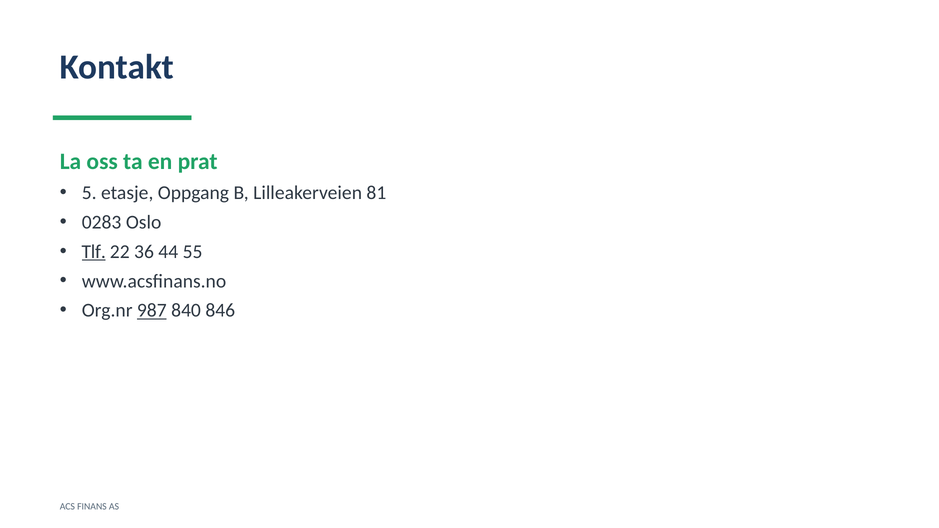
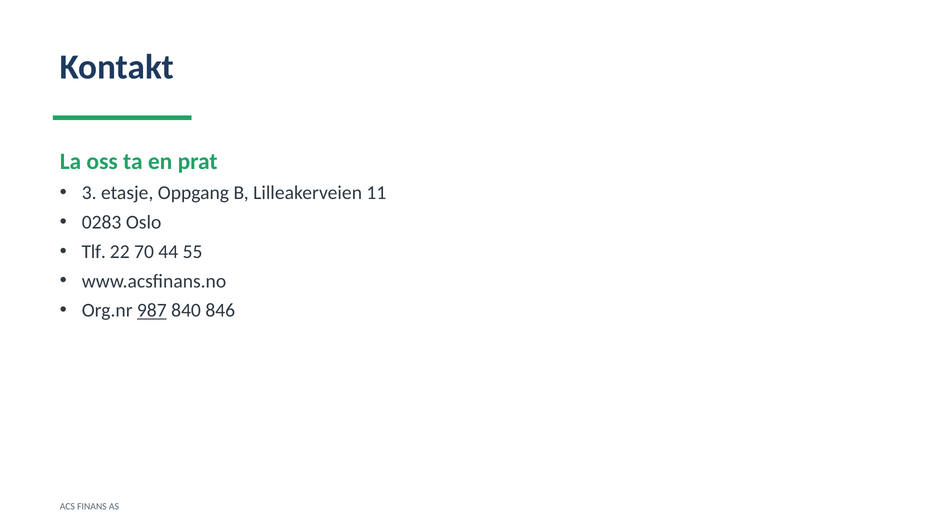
5: 5 -> 3
81: 81 -> 11
Tlf underline: present -> none
36: 36 -> 70
